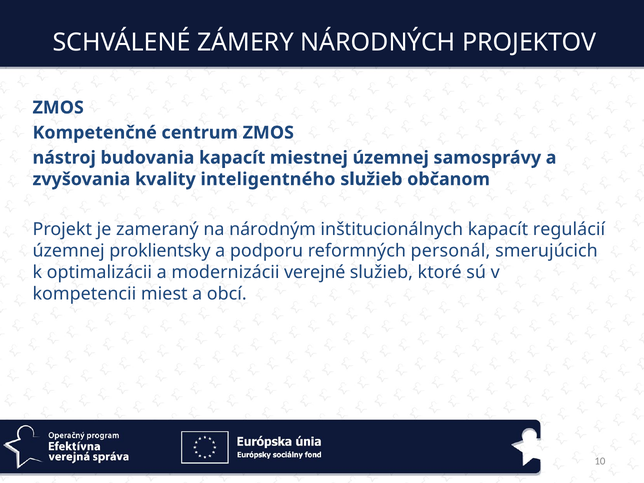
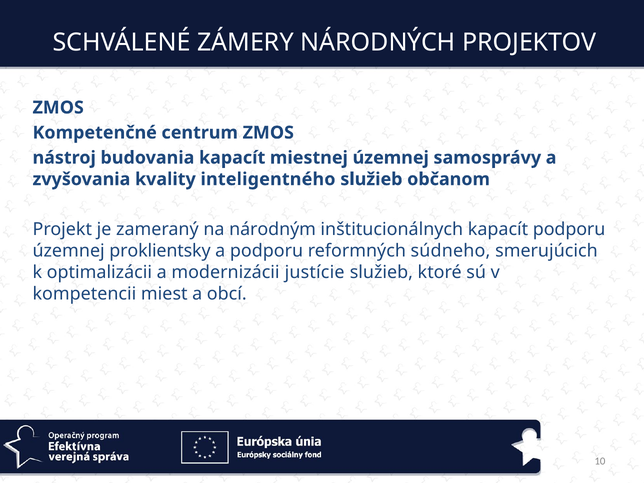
kapacít regulácií: regulácií -> podporu
personál: personál -> súdneho
verejné: verejné -> justície
